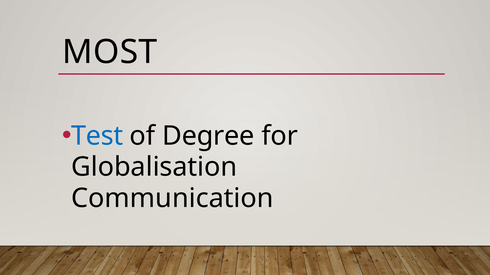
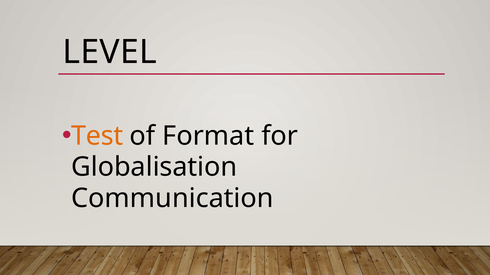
MOST: MOST -> LEVEL
Test colour: blue -> orange
Degree: Degree -> Format
